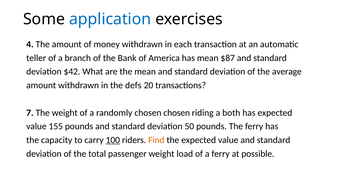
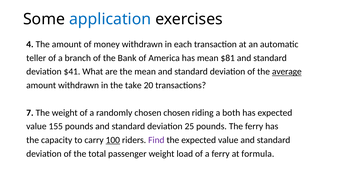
$87: $87 -> $81
$42: $42 -> $41
average underline: none -> present
defs: defs -> take
50: 50 -> 25
Find colour: orange -> purple
possible: possible -> formula
